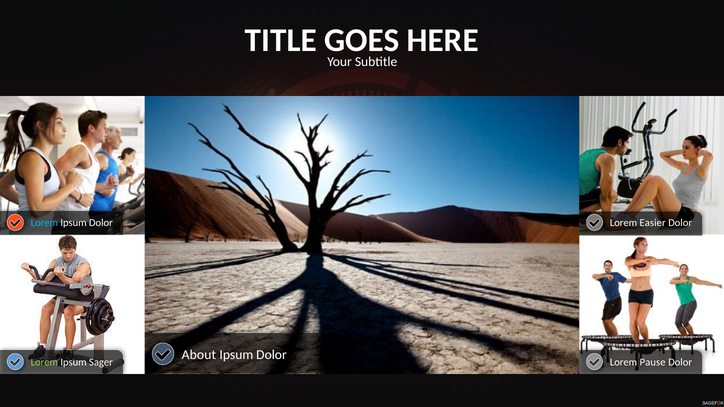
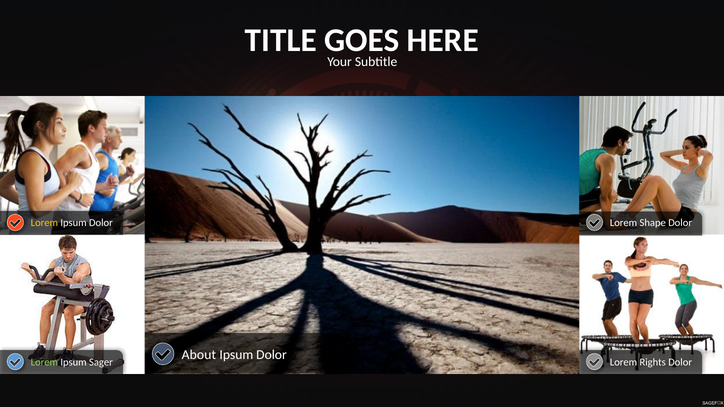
Lorem at (44, 223) colour: light blue -> yellow
Easier: Easier -> Shape
Pause: Pause -> Rights
